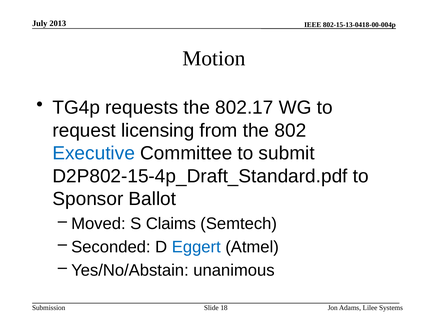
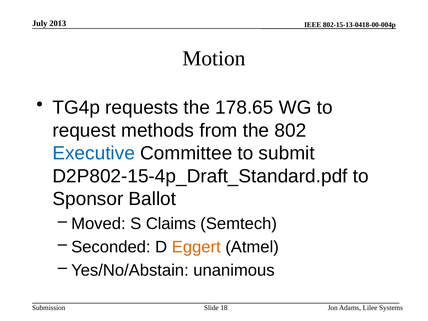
802.17: 802.17 -> 178.65
licensing: licensing -> methods
Eggert colour: blue -> orange
